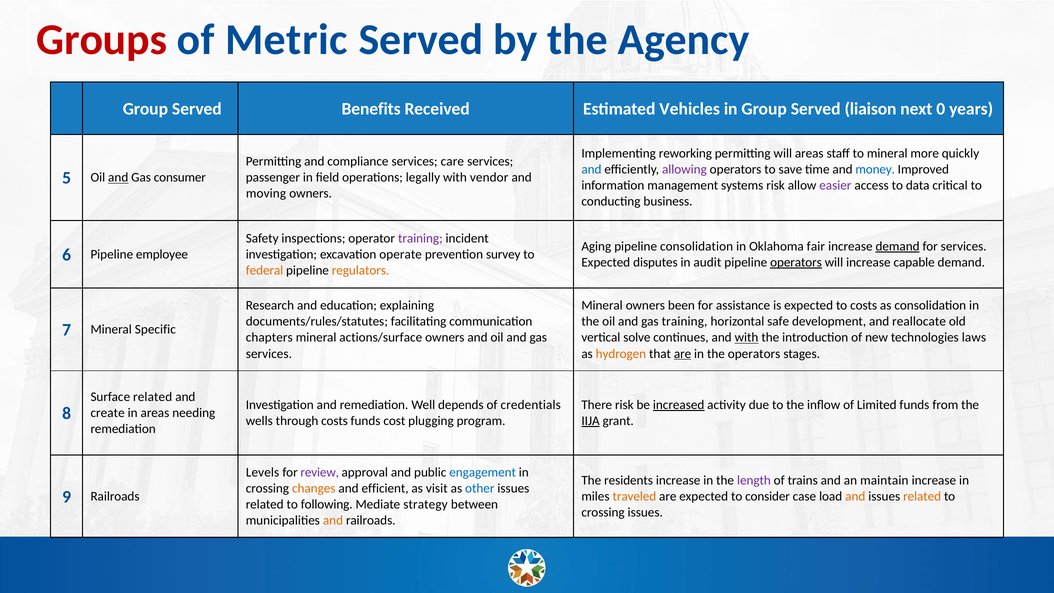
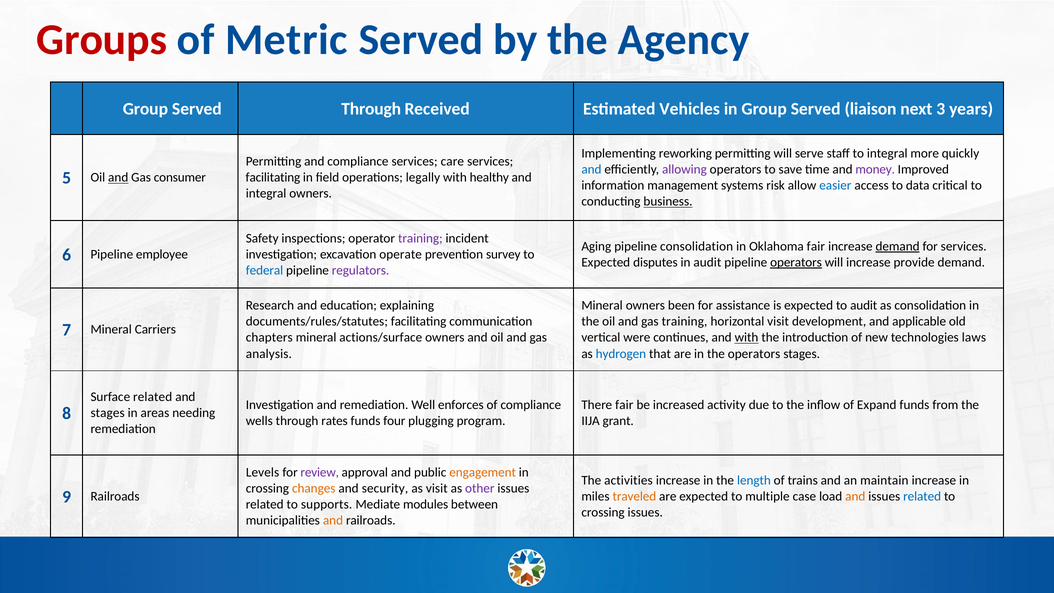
Served Benefits: Benefits -> Through
0: 0 -> 3
will areas: areas -> serve
to mineral: mineral -> integral
money colour: blue -> purple
passenger at (273, 177): passenger -> facilitating
vendor: vendor -> healthy
easier colour: purple -> blue
moving at (266, 194): moving -> integral
business underline: none -> present
capable: capable -> provide
federal colour: orange -> blue
regulators colour: orange -> purple
to costs: costs -> audit
horizontal safe: safe -> visit
reallocate: reallocate -> applicable
Specific: Specific -> Carriers
solve: solve -> were
services at (269, 354): services -> analysis
hydrogen colour: orange -> blue
are at (683, 354) underline: present -> none
depends: depends -> enforces
of credentials: credentials -> compliance
There risk: risk -> fair
increased underline: present -> none
Limited: Limited -> Expand
create at (108, 413): create -> stages
through costs: costs -> rates
cost: cost -> four
IIJA underline: present -> none
engagement colour: blue -> orange
residents: residents -> activities
length colour: purple -> blue
efficient: efficient -> security
other colour: blue -> purple
consider: consider -> multiple
related at (922, 496) colour: orange -> blue
following: following -> supports
strategy: strategy -> modules
